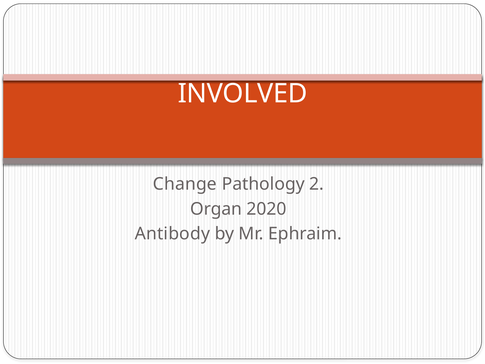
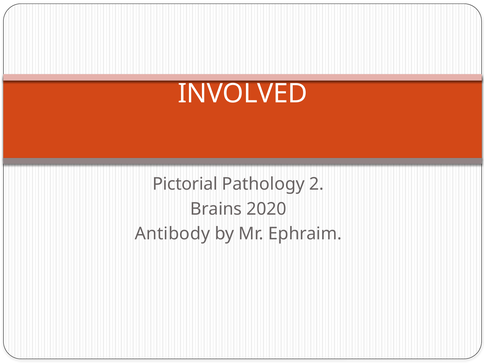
Change: Change -> Pictorial
Organ: Organ -> Brains
